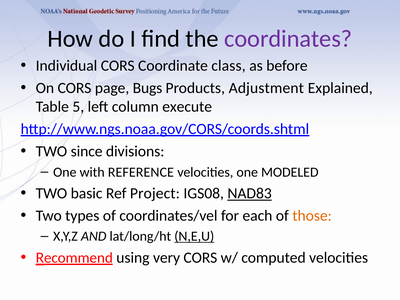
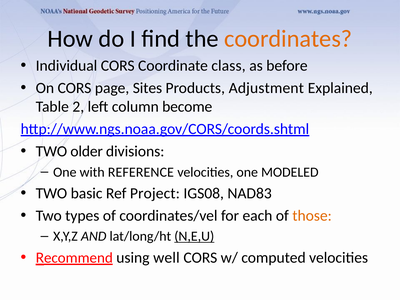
coordinates colour: purple -> orange
Bugs: Bugs -> Sites
5: 5 -> 2
execute: execute -> become
since: since -> older
NAD83 underline: present -> none
very: very -> well
